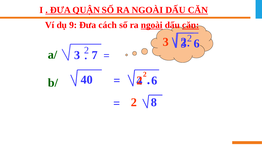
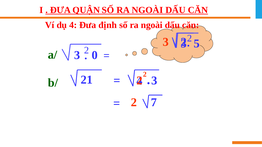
dụ 9: 9 -> 4
cách: cách -> định
ngoài at (152, 25) underline: present -> none
căn at (191, 25) underline: present -> none
6 at (197, 44): 6 -> 5
7: 7 -> 0
6 at (154, 81): 6 -> 3
40: 40 -> 21
8: 8 -> 7
